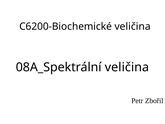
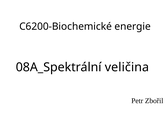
C6200-Biochemické veličina: veličina -> energie
